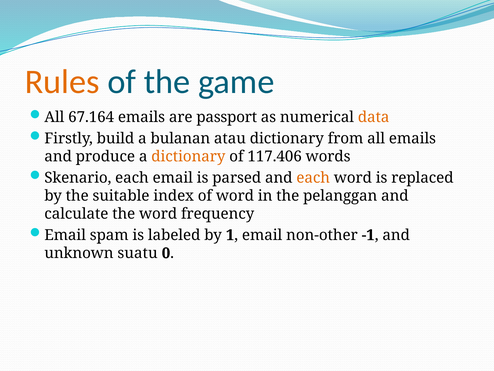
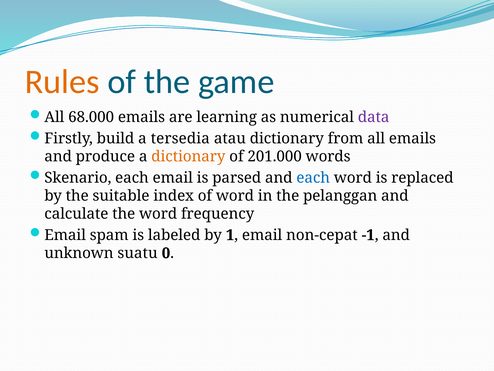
67.164: 67.164 -> 68.000
passport: passport -> learning
data colour: orange -> purple
bulanan: bulanan -> tersedia
117.406: 117.406 -> 201.000
each at (313, 177) colour: orange -> blue
non-other: non-other -> non-cepat
